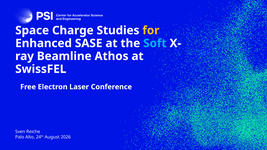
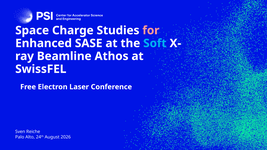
for colour: yellow -> pink
